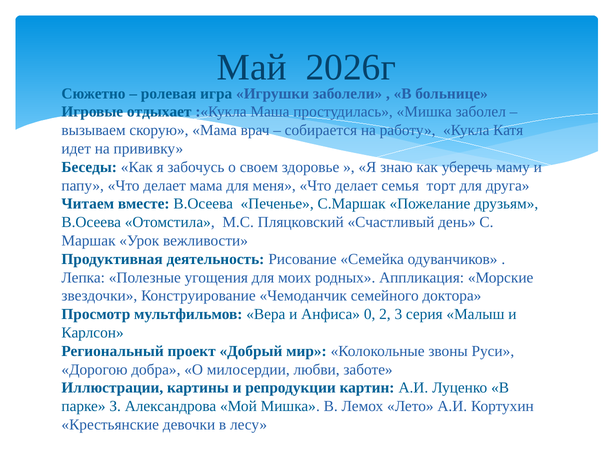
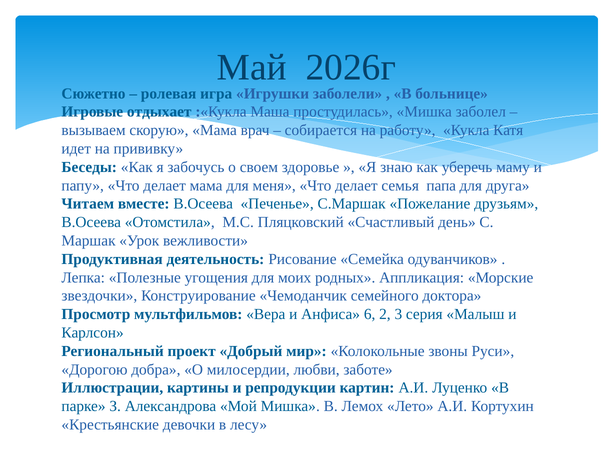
торт: торт -> папа
0: 0 -> 6
